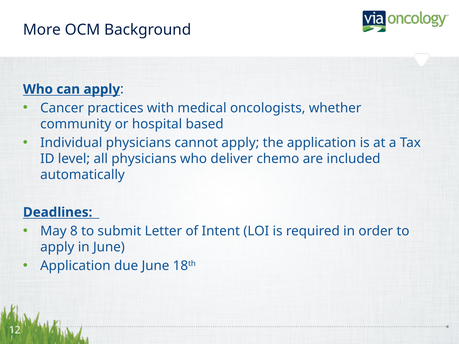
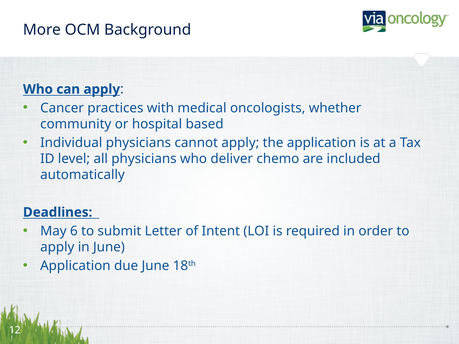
8: 8 -> 6
